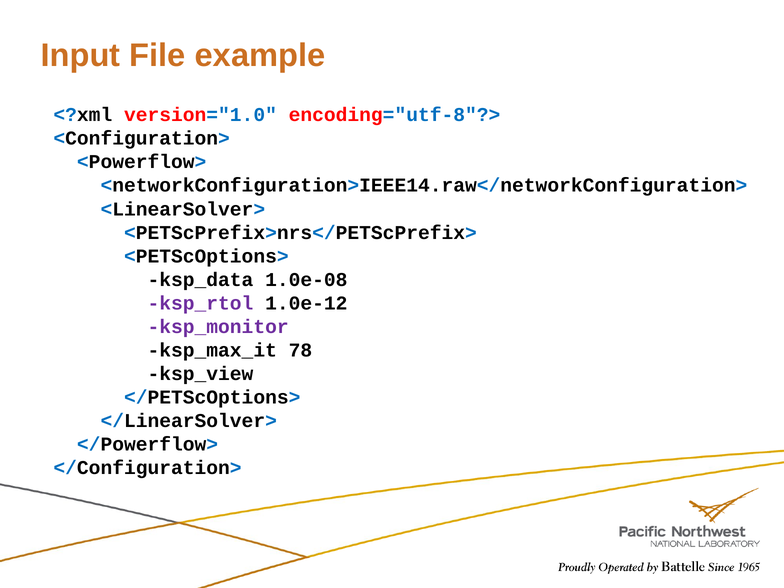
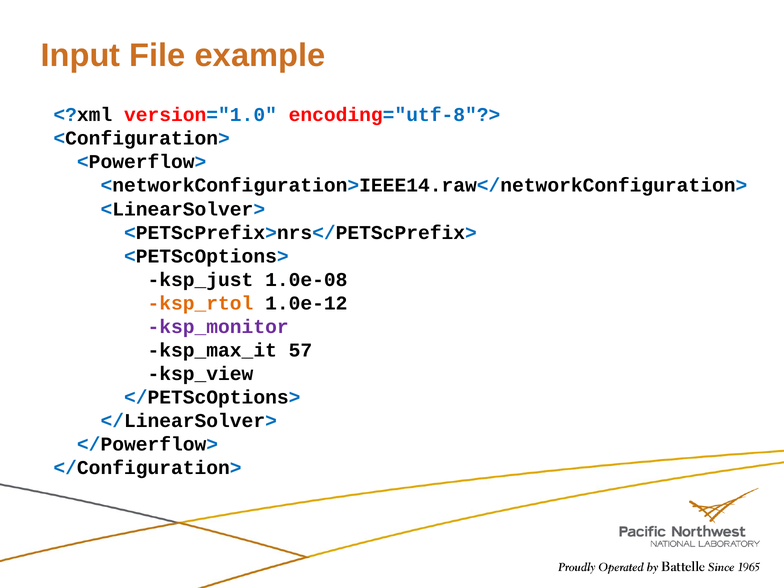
ksp_data: ksp_data -> ksp_just
ksp_rtol colour: purple -> orange
78: 78 -> 57
